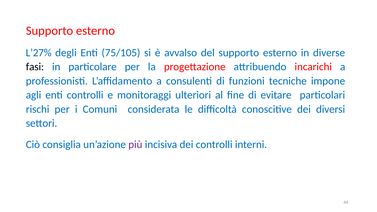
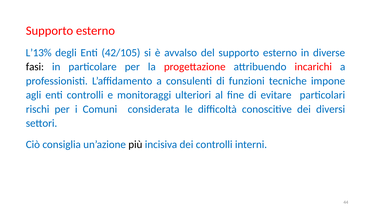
L’27%: L’27% -> L’13%
75/105: 75/105 -> 42/105
più colour: purple -> black
